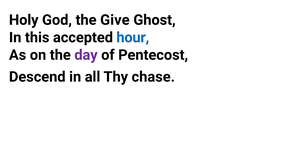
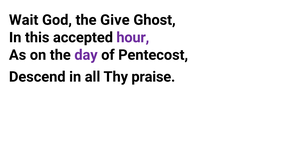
Holy: Holy -> Wait
hour colour: blue -> purple
chase: chase -> praise
